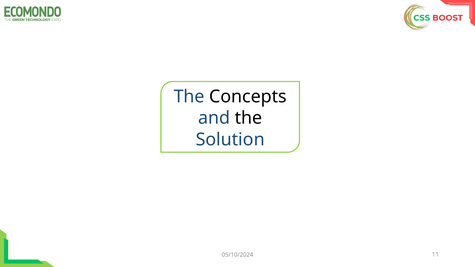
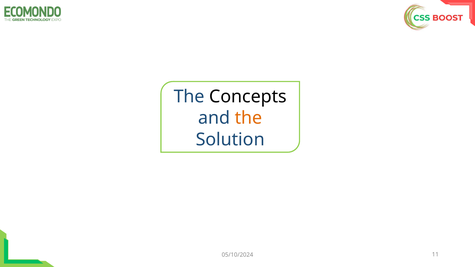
the at (248, 118) colour: black -> orange
